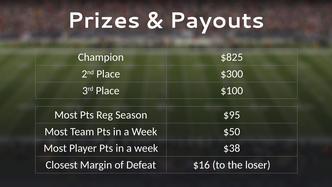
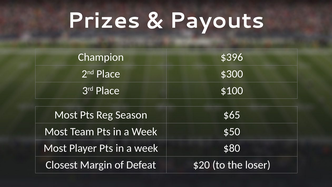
$825: $825 -> $396
$95: $95 -> $65
$38: $38 -> $80
$16: $16 -> $20
